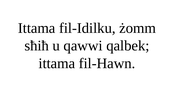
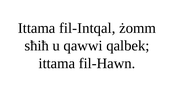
fil-Idilku: fil-Idilku -> fil-Intqal
